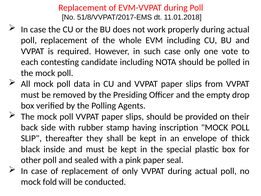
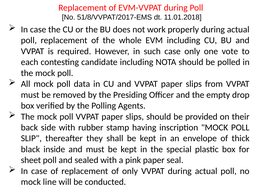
other: other -> sheet
fold: fold -> line
